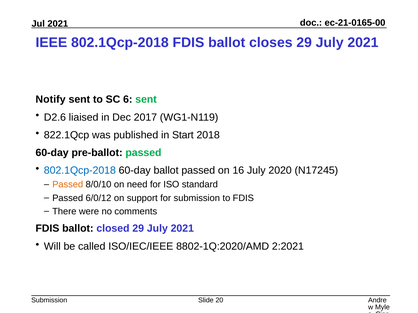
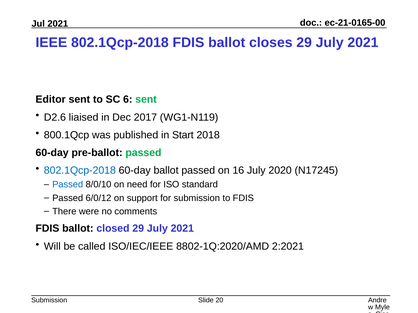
Notify: Notify -> Editor
822.1Qcp: 822.1Qcp -> 800.1Qcp
Passed at (68, 185) colour: orange -> blue
